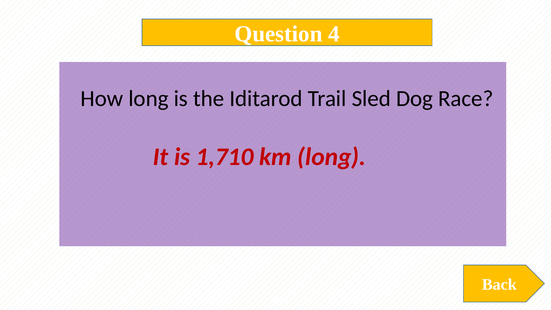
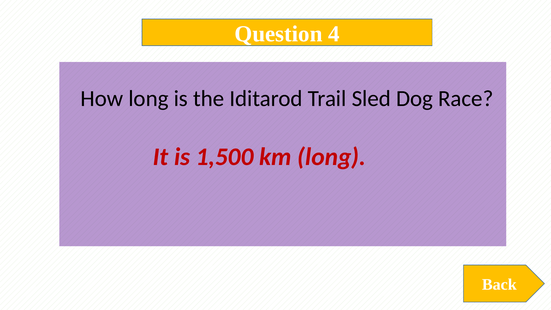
1,710: 1,710 -> 1,500
